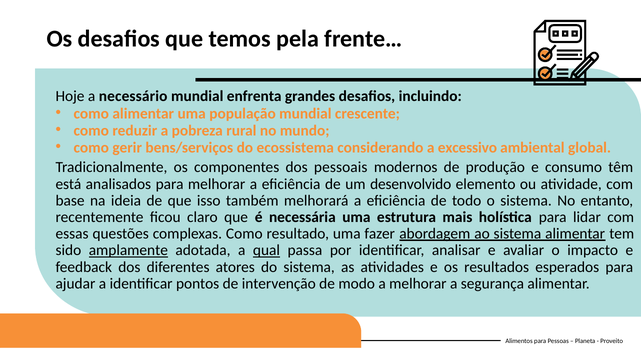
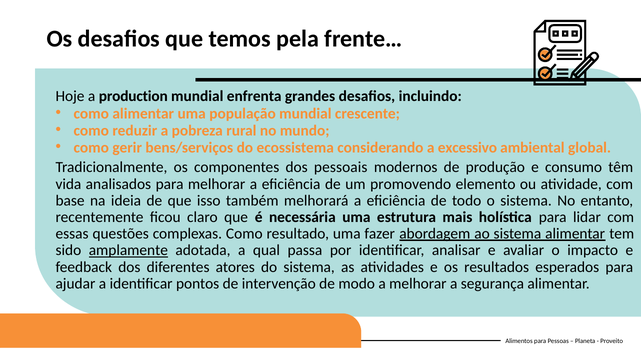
necessário: necessário -> production
está: está -> vida
desenvolvido: desenvolvido -> promovendo
qual underline: present -> none
